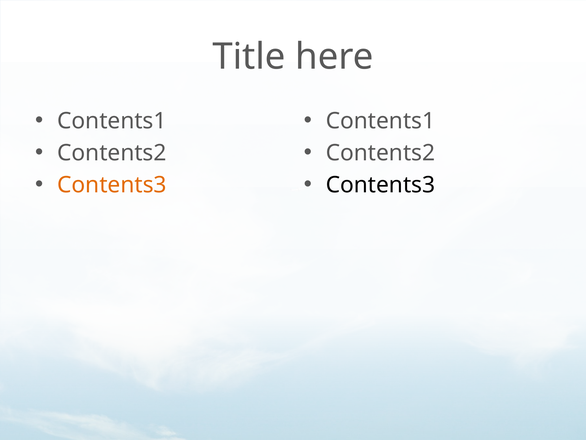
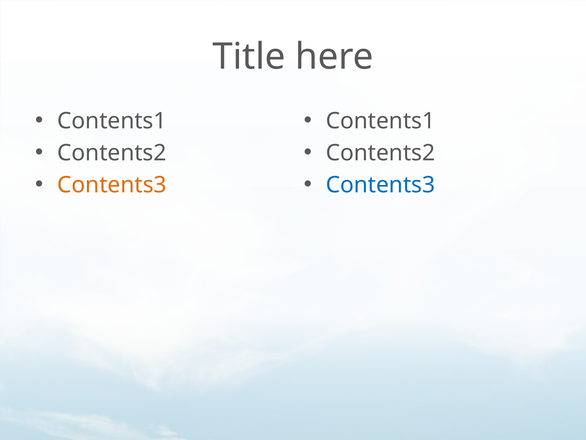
Contents3 at (380, 185) colour: black -> blue
